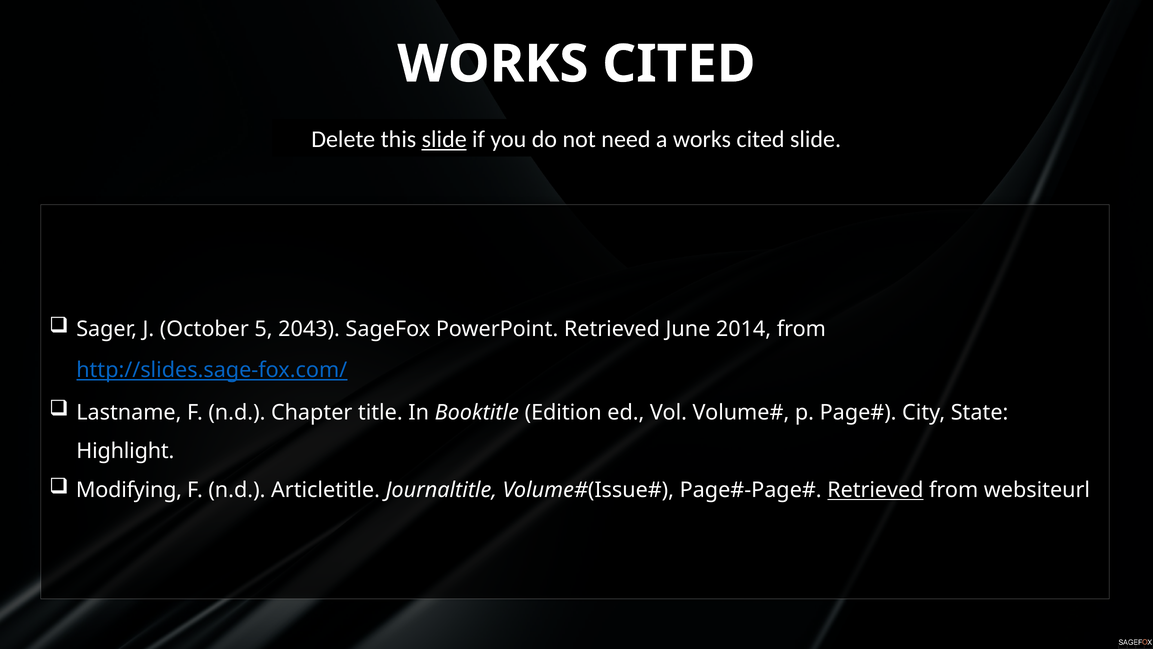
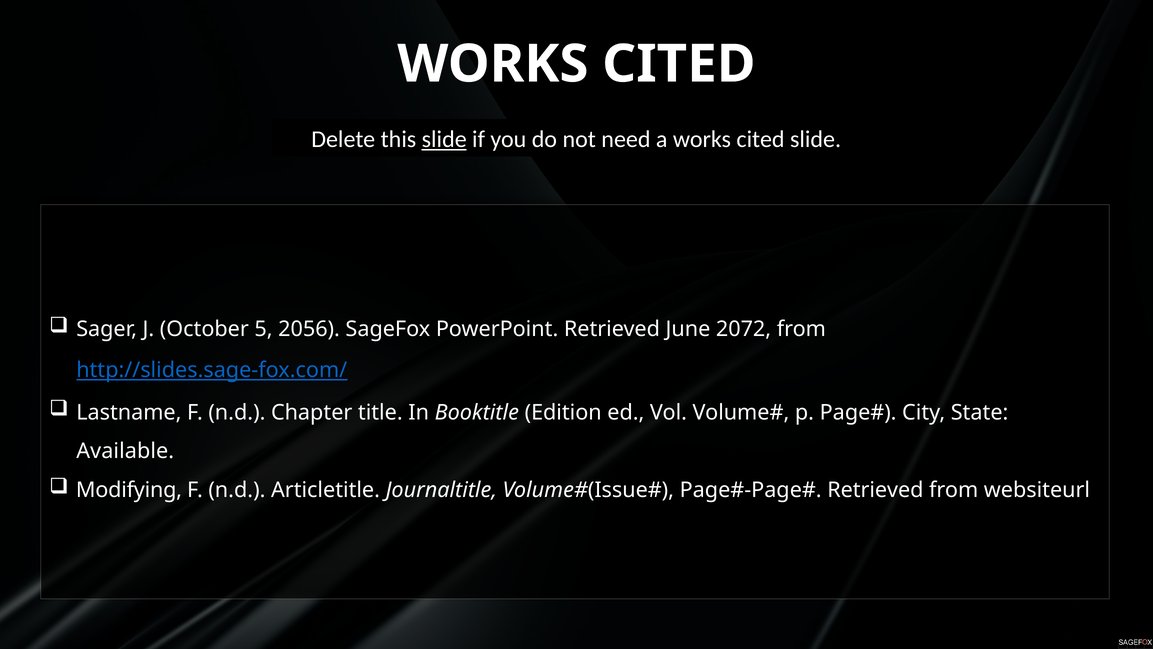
2043: 2043 -> 2056
2014: 2014 -> 2072
Highlight: Highlight -> Available
Retrieved at (875, 490) underline: present -> none
